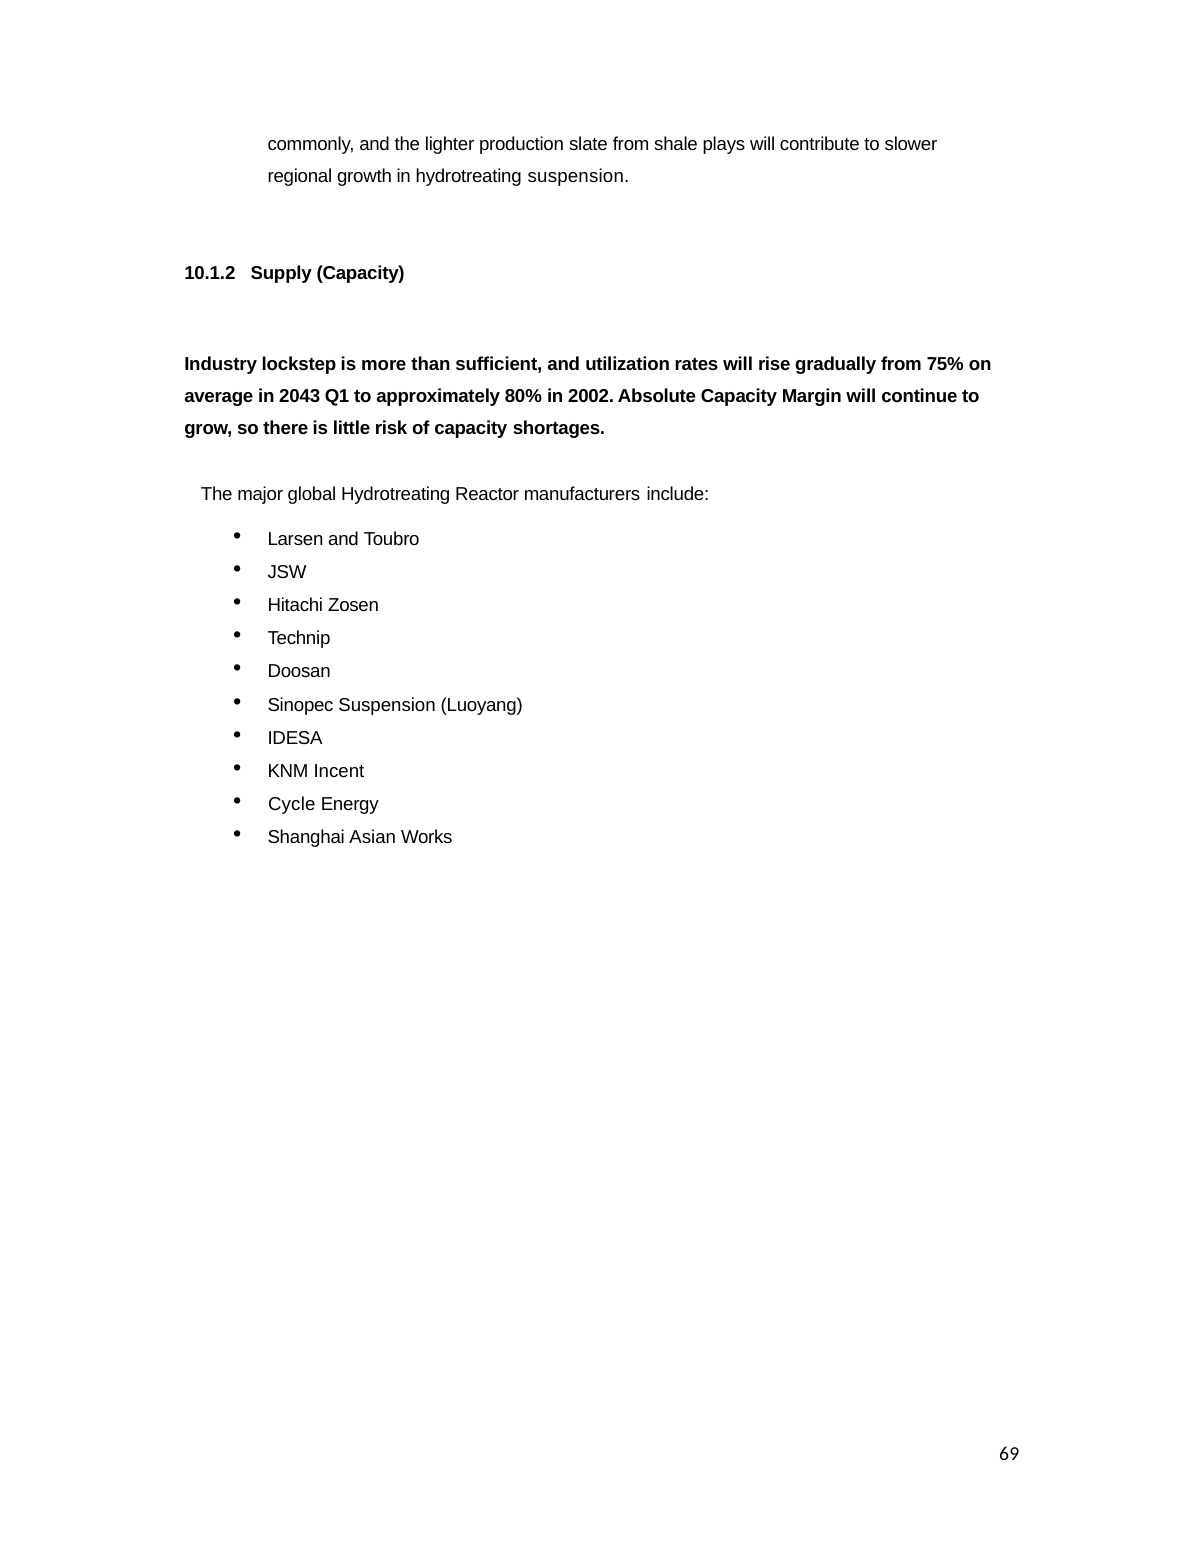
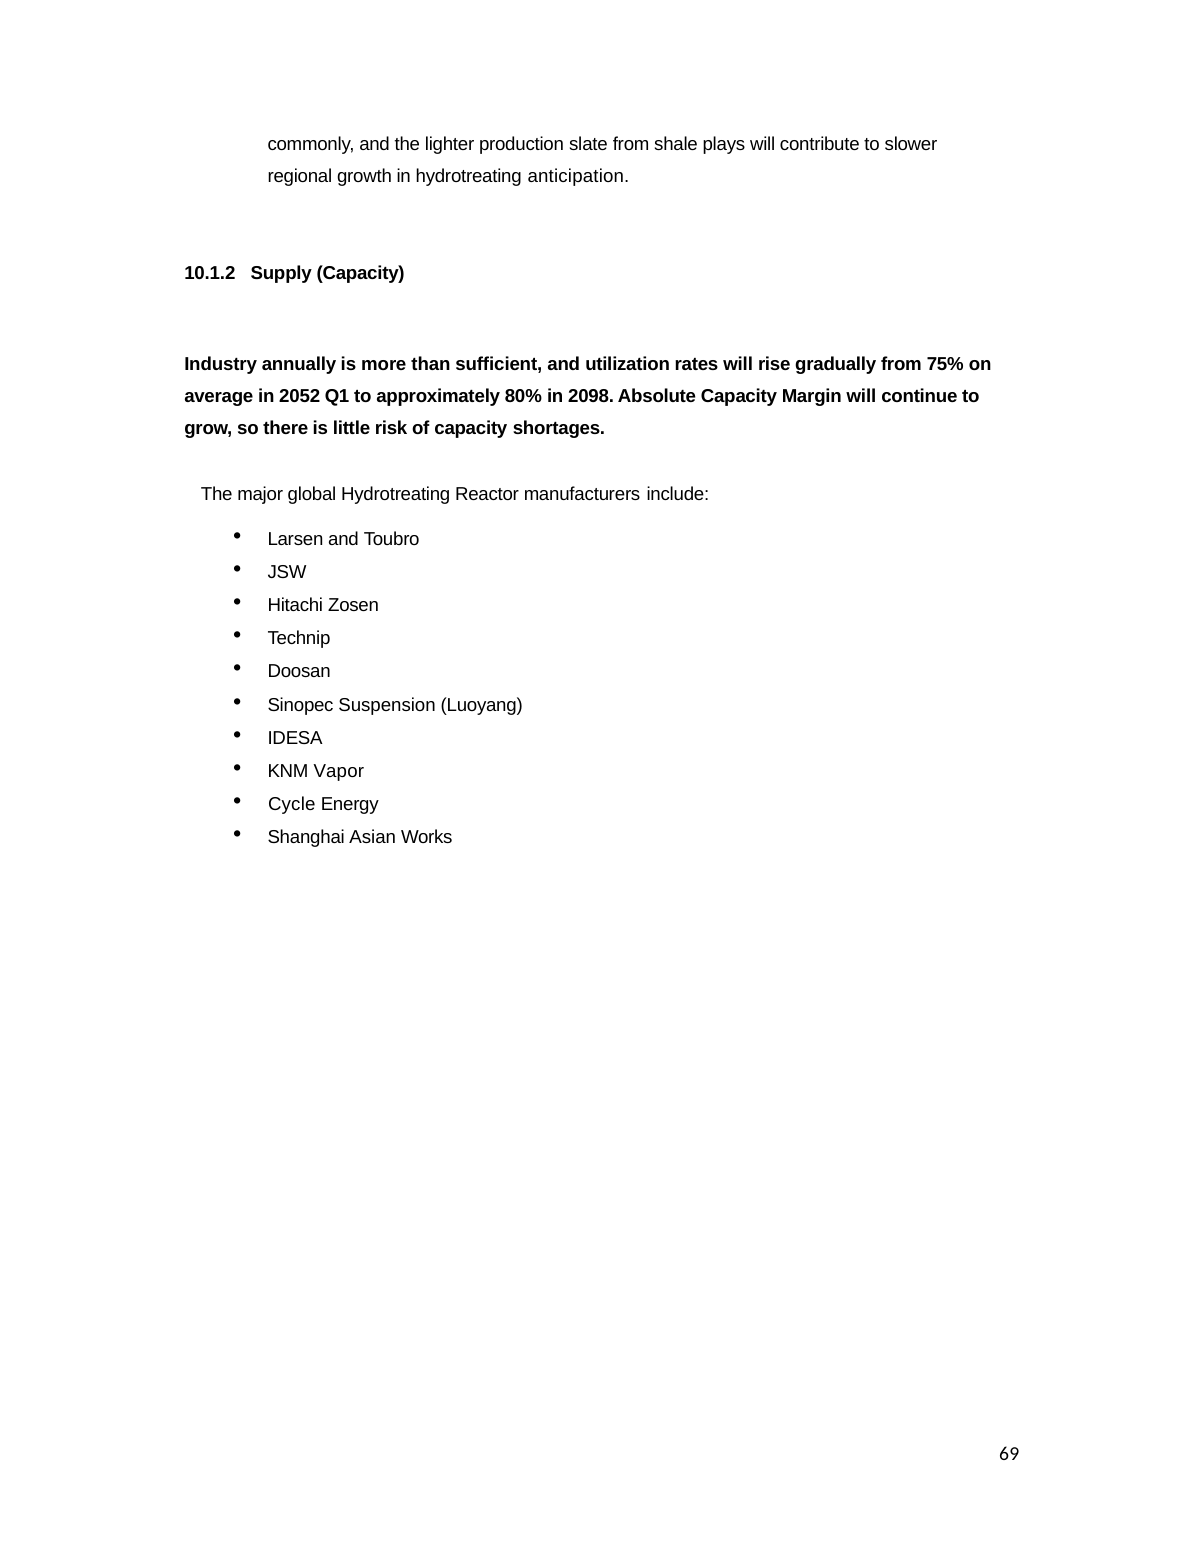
hydrotreating suspension: suspension -> anticipation
lockstep: lockstep -> annually
2043: 2043 -> 2052
2002: 2002 -> 2098
Incent: Incent -> Vapor
